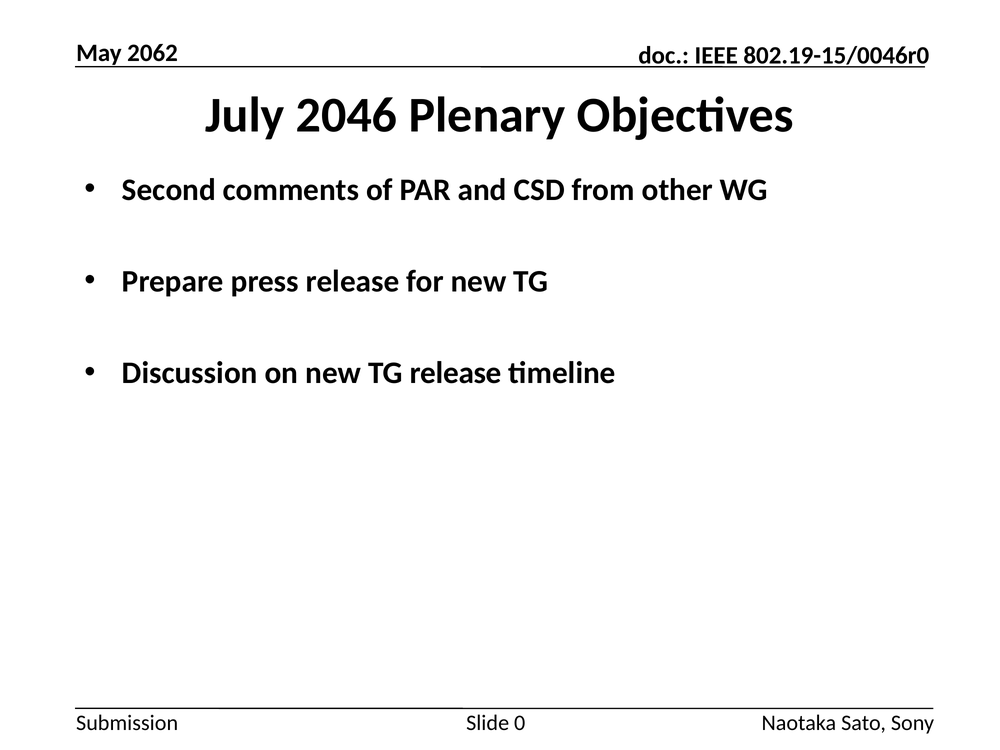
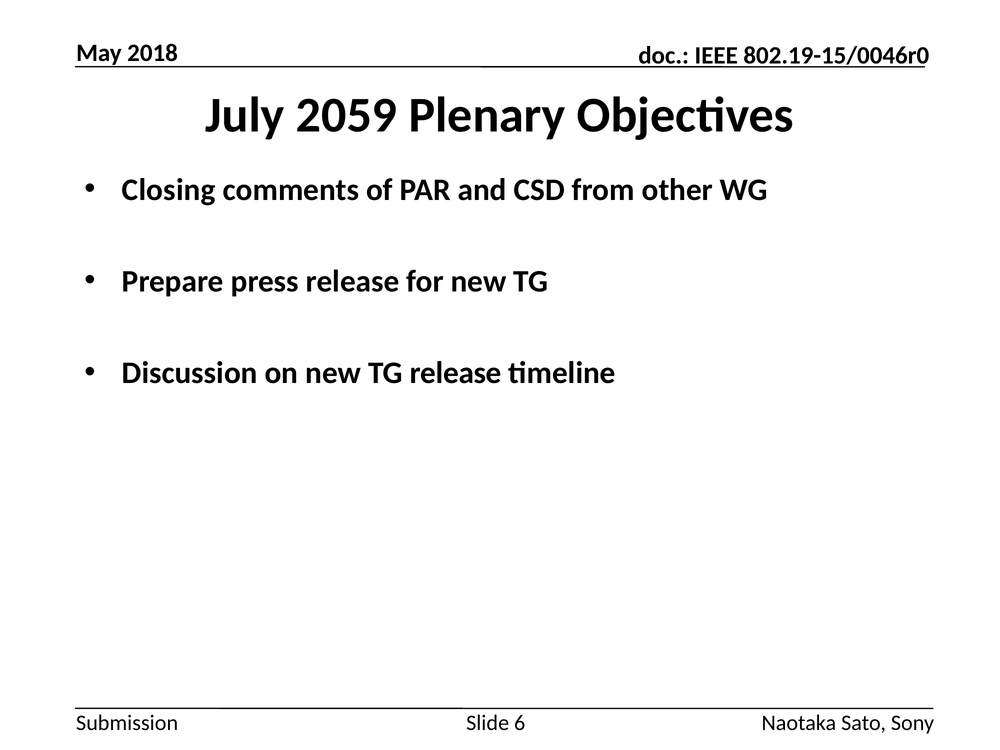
2062: 2062 -> 2018
2046: 2046 -> 2059
Second: Second -> Closing
0: 0 -> 6
